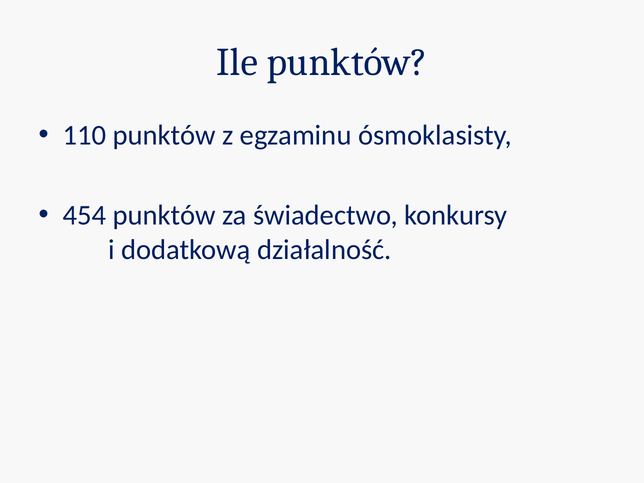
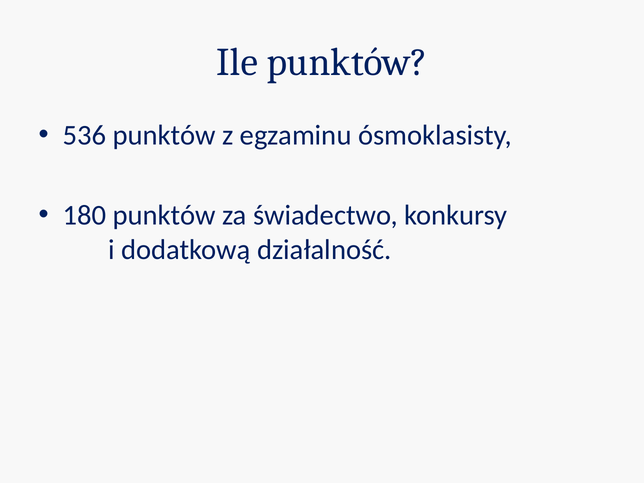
110: 110 -> 536
454: 454 -> 180
